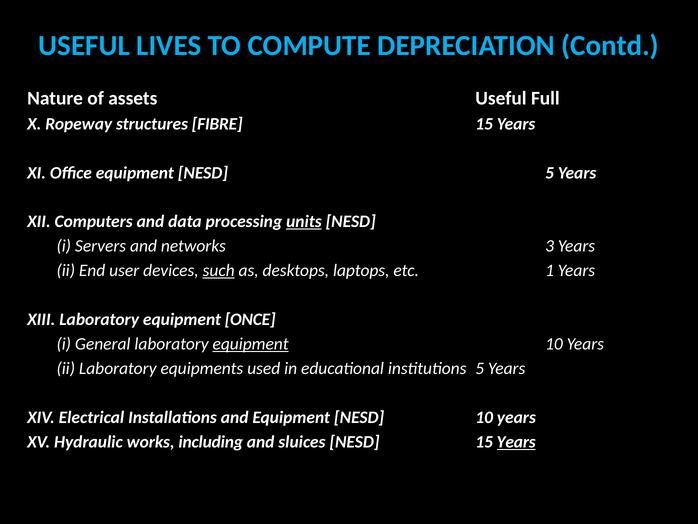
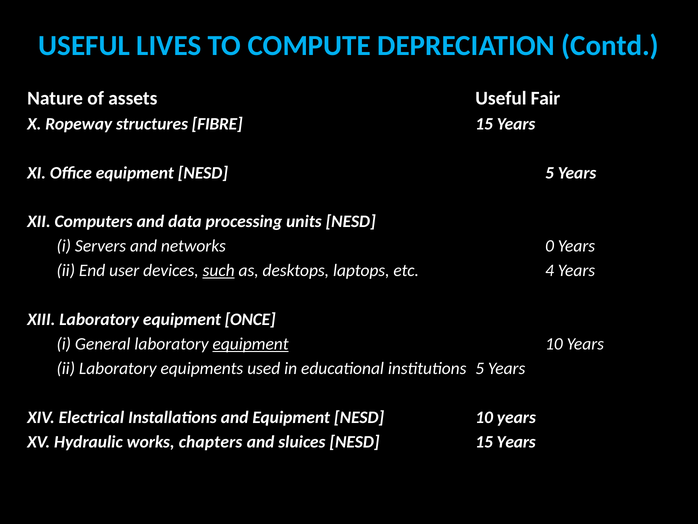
Full: Full -> Fair
units underline: present -> none
3: 3 -> 0
1: 1 -> 4
including: including -> chapters
Years at (516, 441) underline: present -> none
